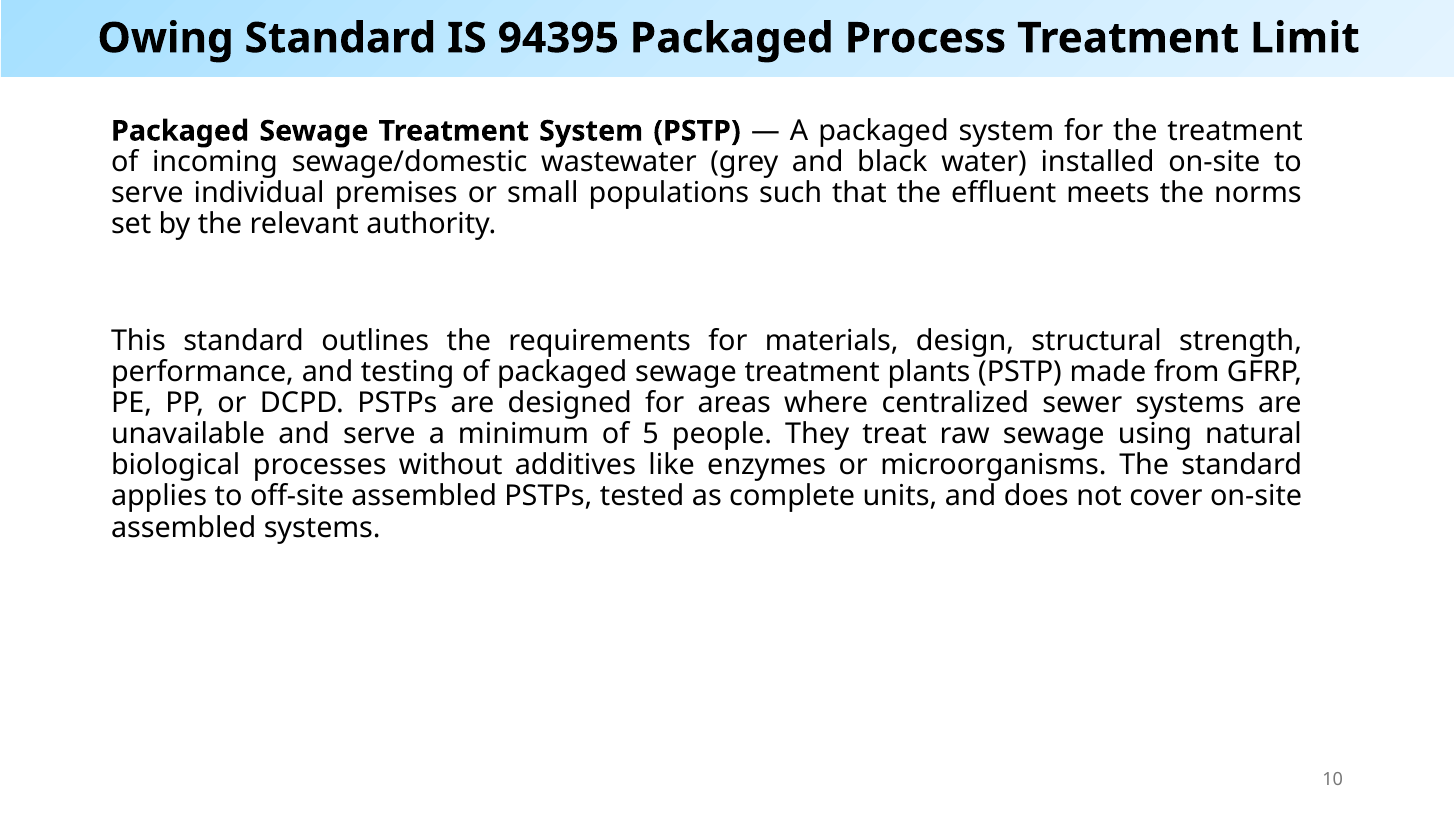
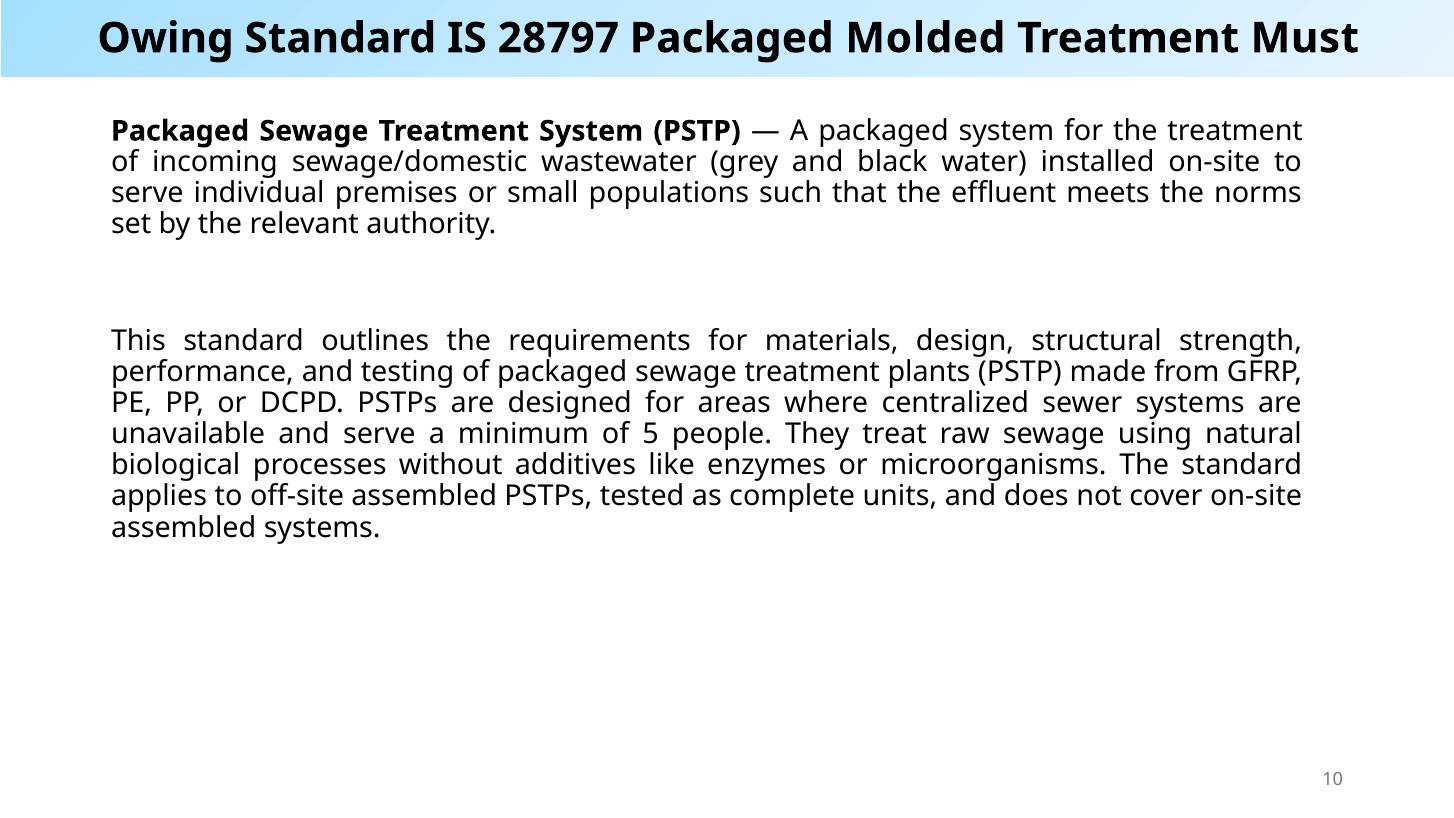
94395: 94395 -> 28797
Process: Process -> Molded
Limit: Limit -> Must
